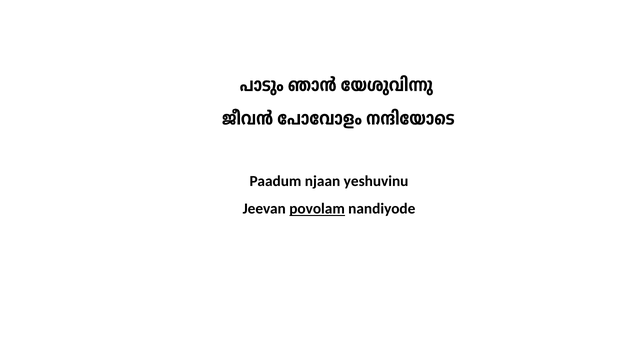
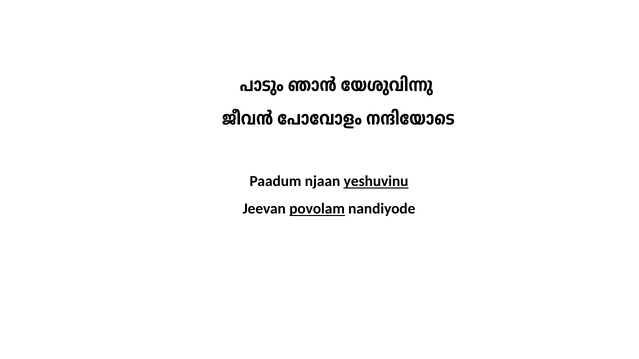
yeshuvinu underline: none -> present
